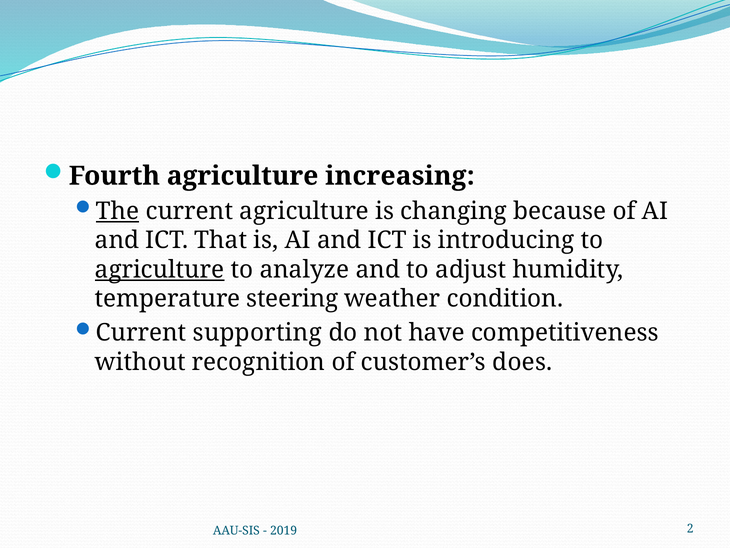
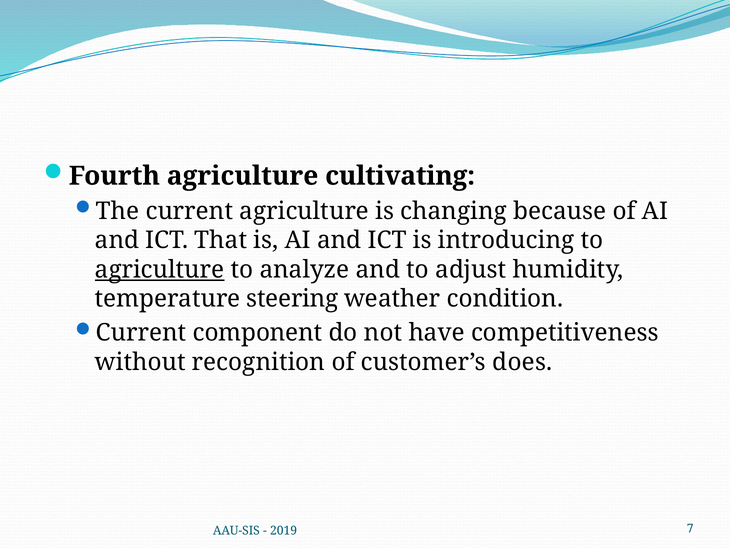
increasing: increasing -> cultivating
The underline: present -> none
supporting: supporting -> component
2: 2 -> 7
